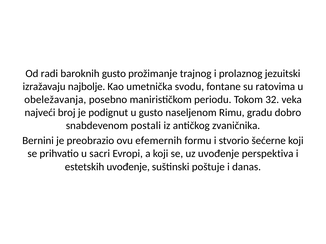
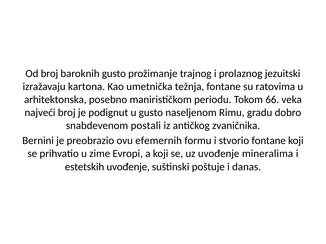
Od radi: radi -> broj
najbolje: najbolje -> kartona
svodu: svodu -> težnja
obeležavanja: obeležavanja -> arhitektonska
32: 32 -> 66
stvorio šećerne: šećerne -> fontane
sacri: sacri -> zime
perspektiva: perspektiva -> mineralima
